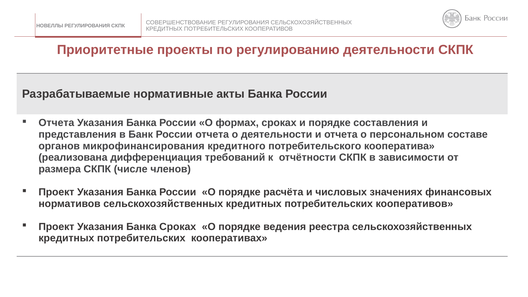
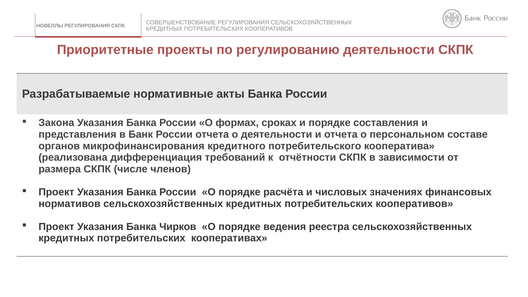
Отчета at (56, 123): Отчета -> Закона
Банка Сроках: Сроках -> Чирков
